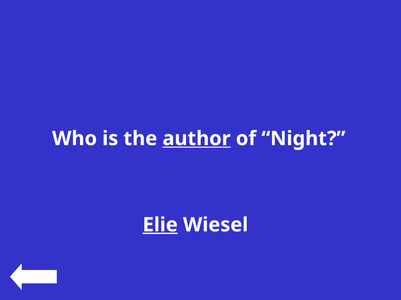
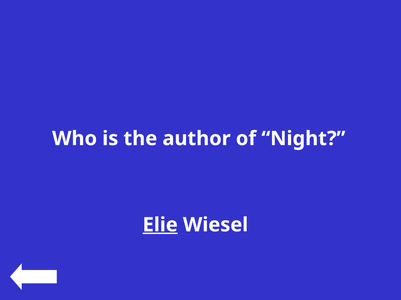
author underline: present -> none
